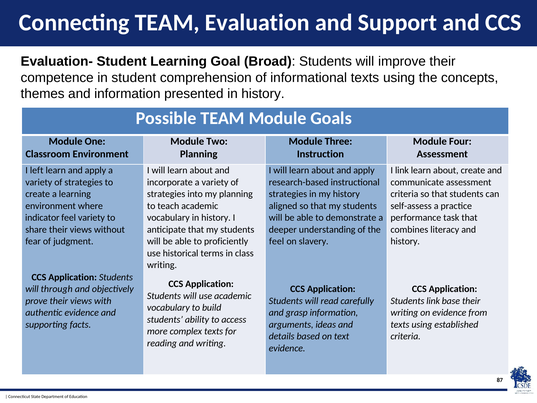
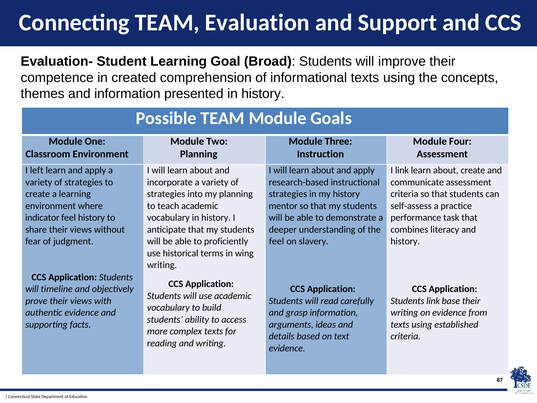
in student: student -> created
aligned: aligned -> mentor
feel variety: variety -> history
class: class -> wing
through: through -> timeline
